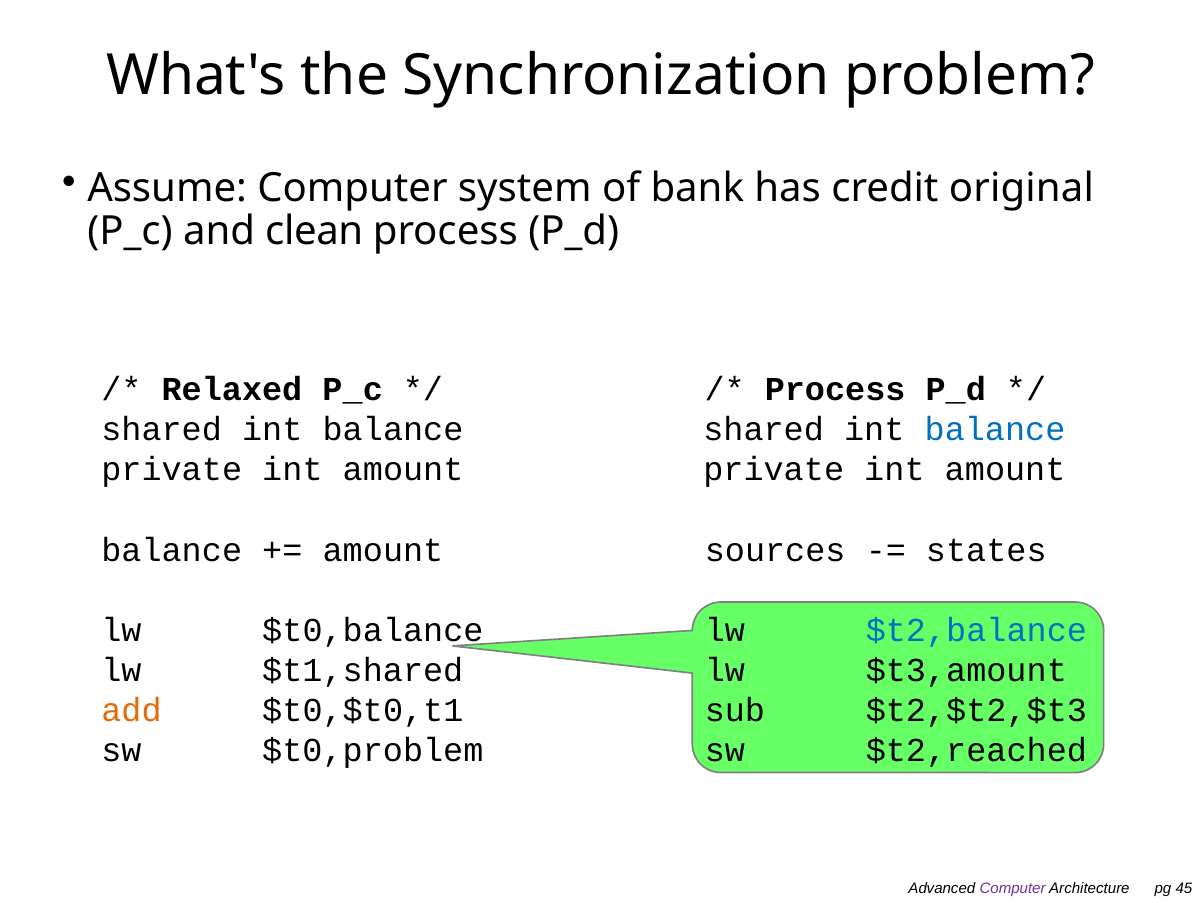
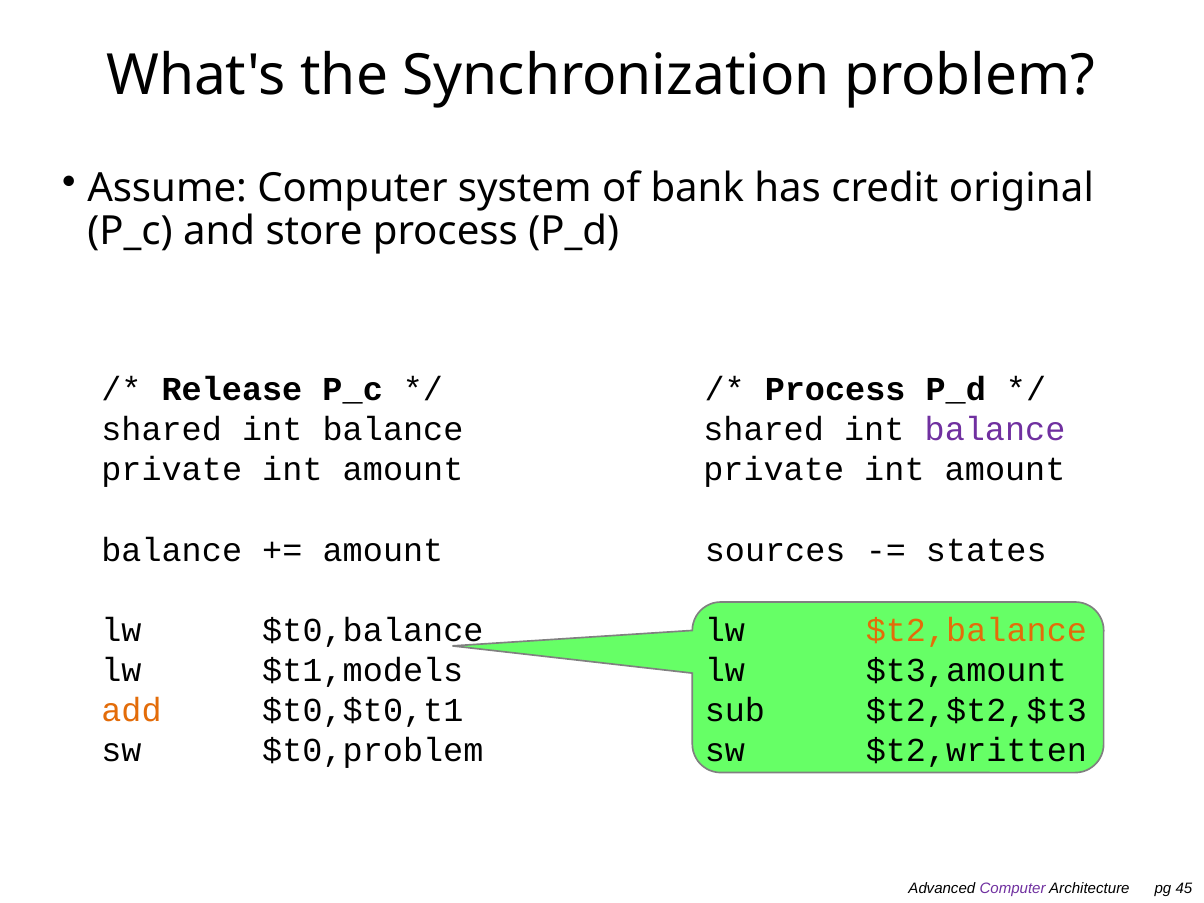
clean: clean -> store
Relaxed: Relaxed -> Release
balance at (995, 430) colour: blue -> purple
$t2,balance colour: blue -> orange
$t1,shared: $t1,shared -> $t1,models
$t2,reached: $t2,reached -> $t2,written
